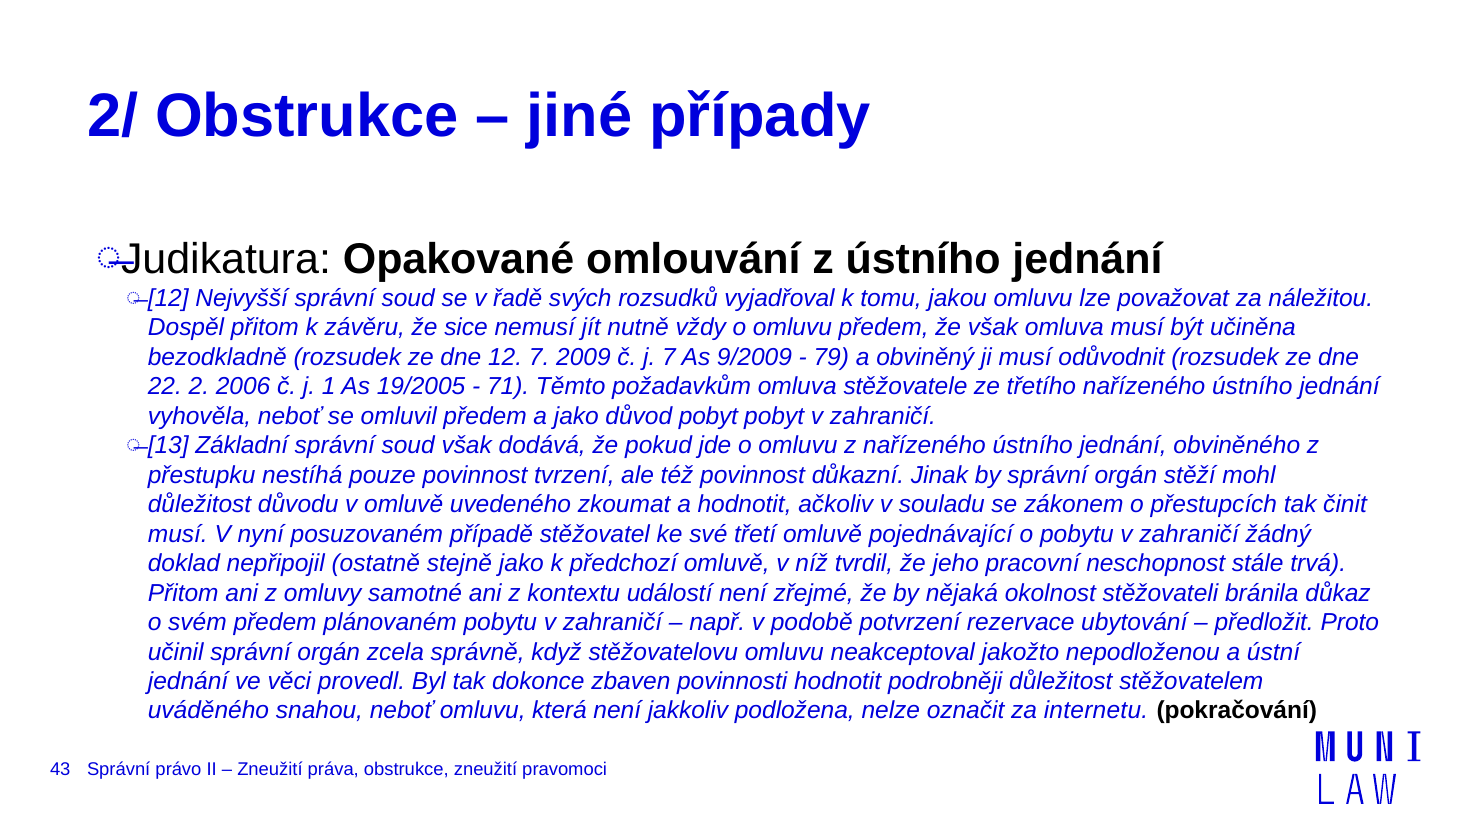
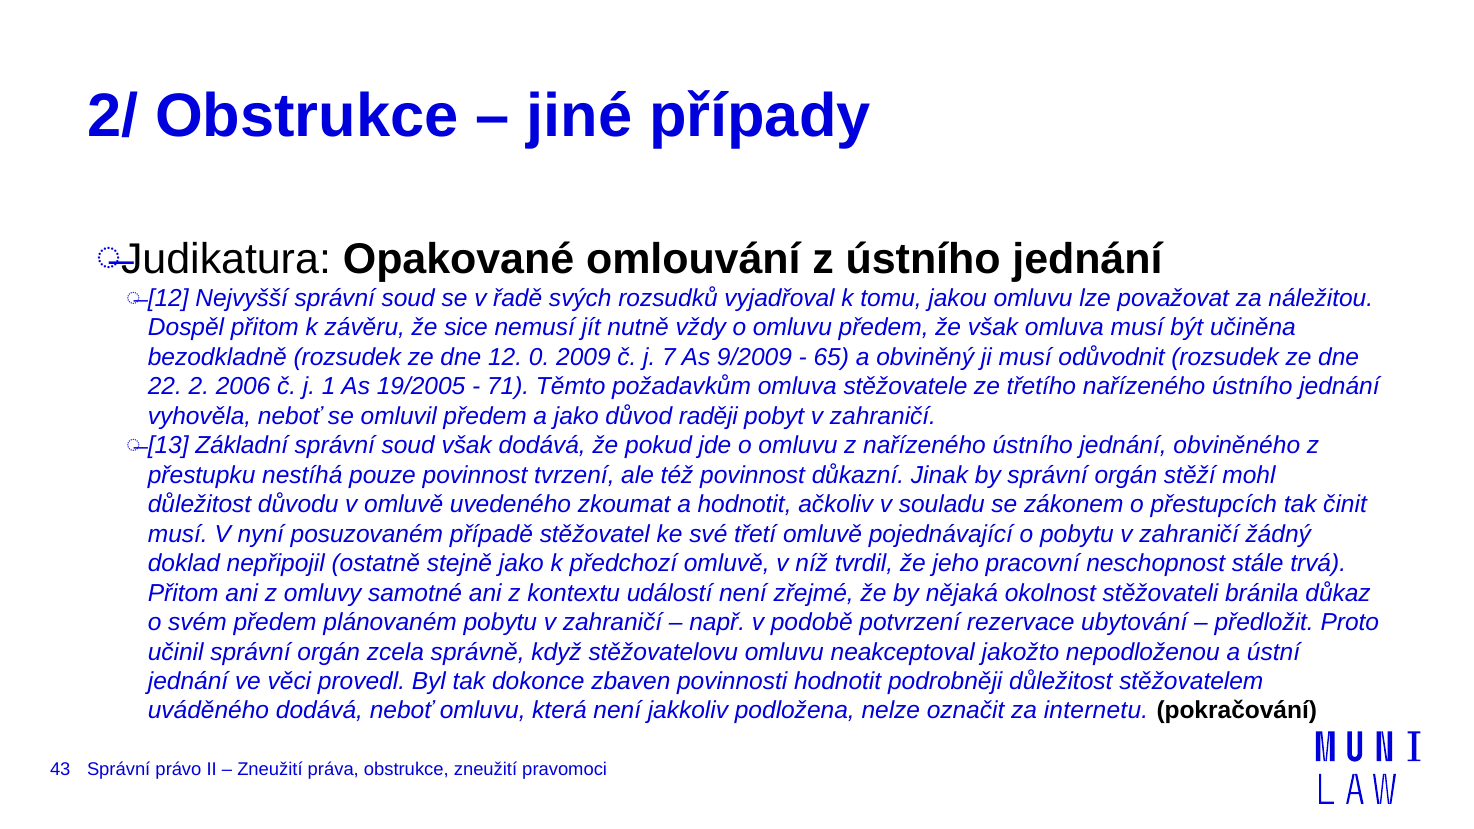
12 7: 7 -> 0
79: 79 -> 65
důvod pobyt: pobyt -> raději
uváděného snahou: snahou -> dodává
